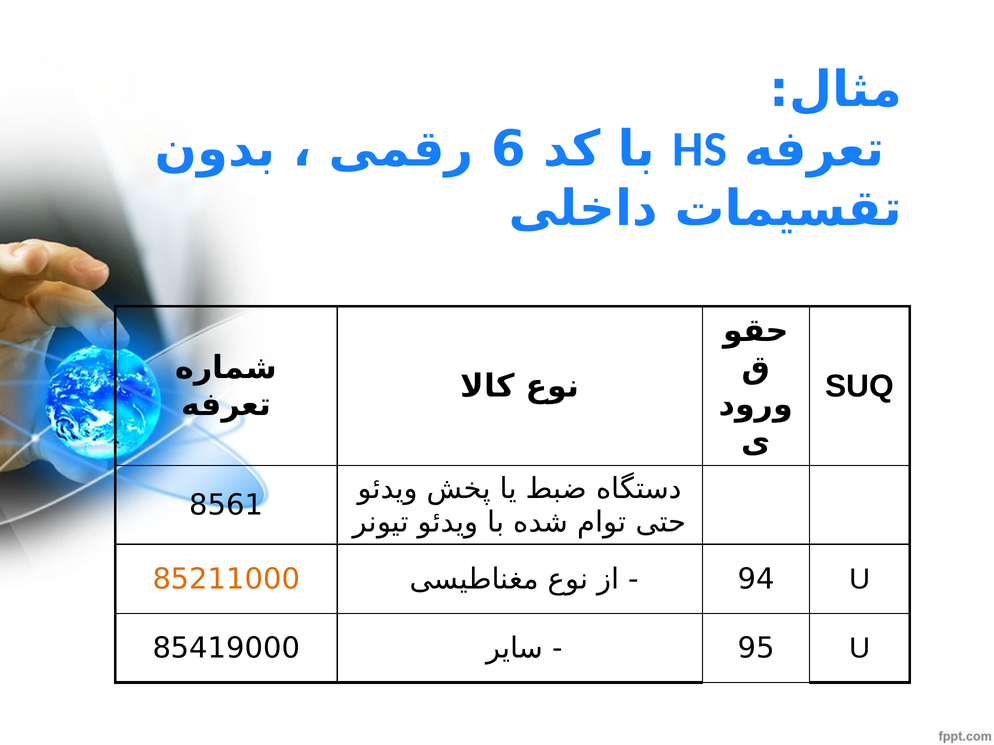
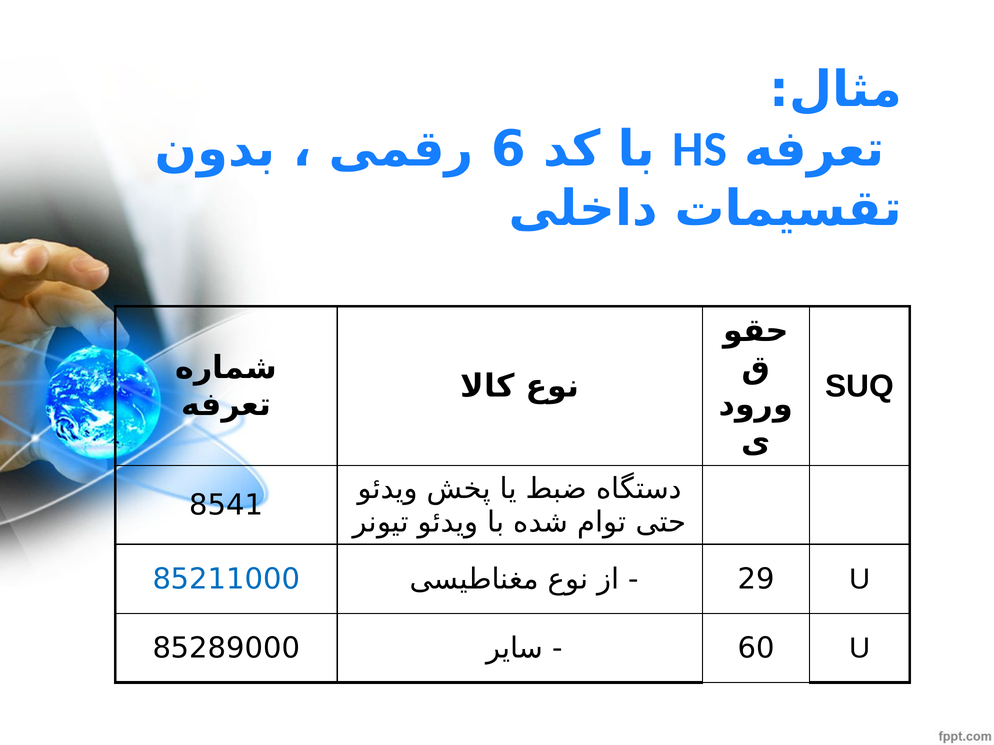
8561: 8561 -> 8541
85211000 colour: orange -> blue
94: 94 -> 29
85419000: 85419000 -> 85289000
95: 95 -> 60
